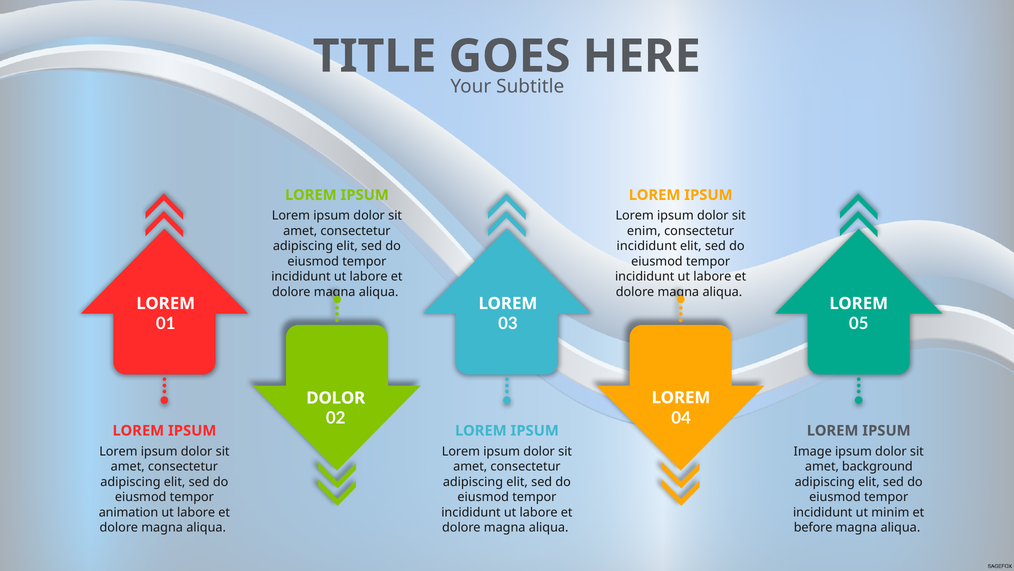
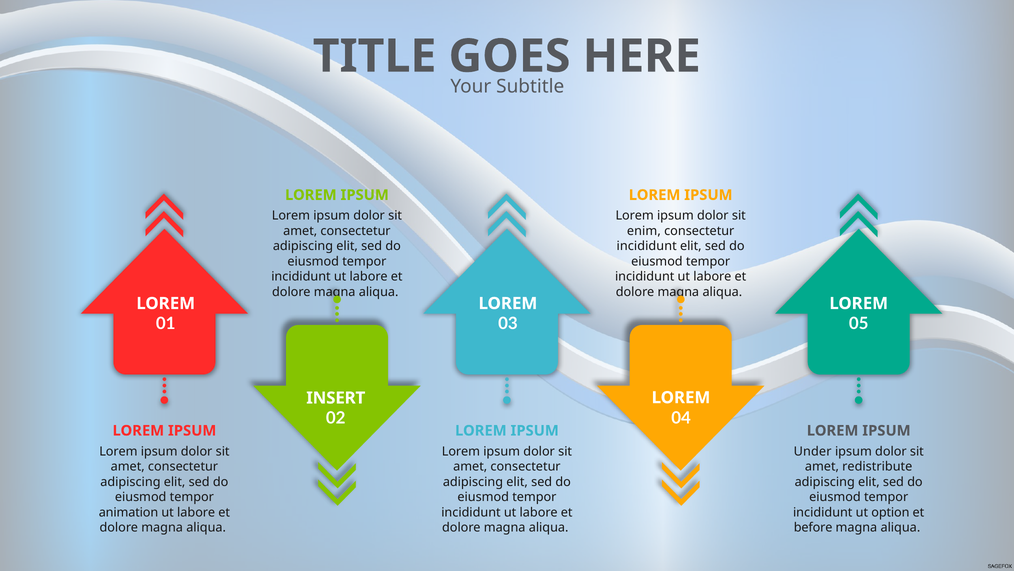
DOLOR at (336, 398): DOLOR -> INSERT
Image: Image -> Under
background: background -> redistribute
minim: minim -> option
